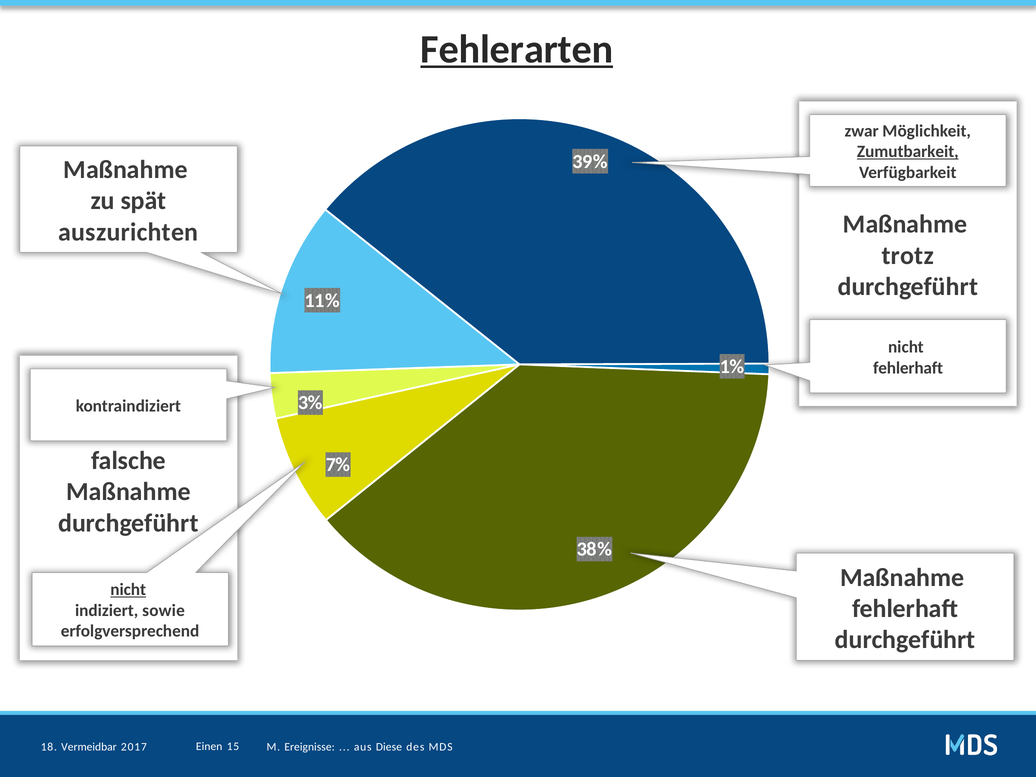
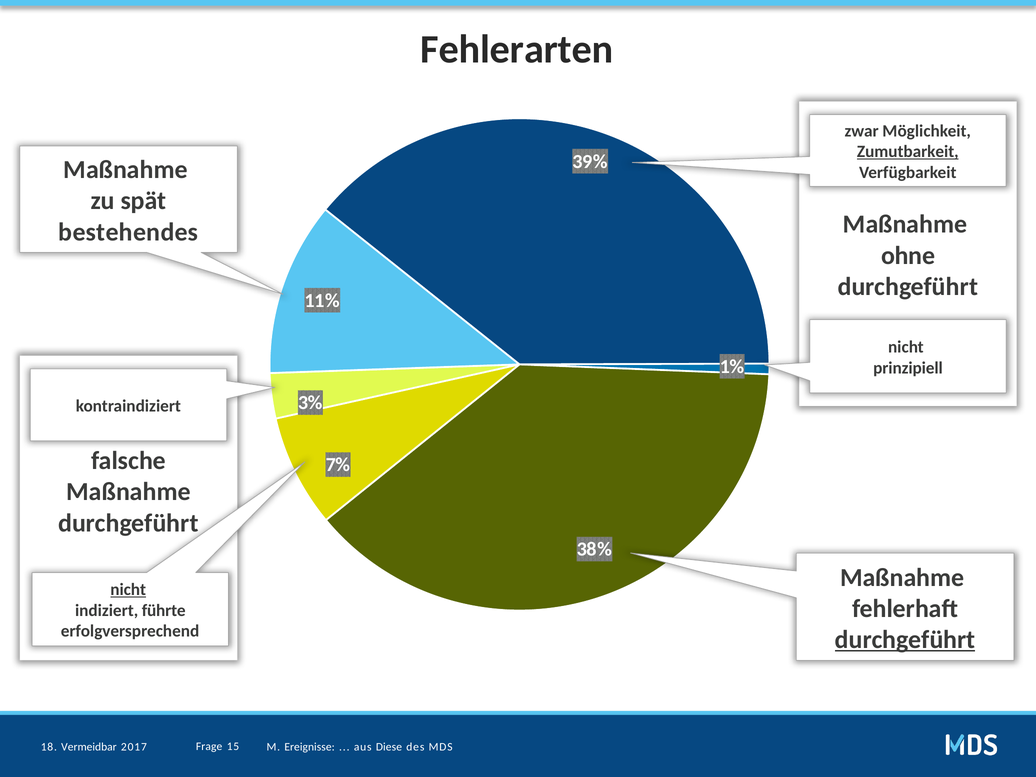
Fehlerarten underline: present -> none
auszurichten: auszurichten -> bestehendes
trotz: trotz -> ohne
fehlerhaft at (908, 368): fehlerhaft -> prinzipiell
sowie: sowie -> führte
durchgeführt at (905, 640) underline: none -> present
Einen: Einen -> Frage
